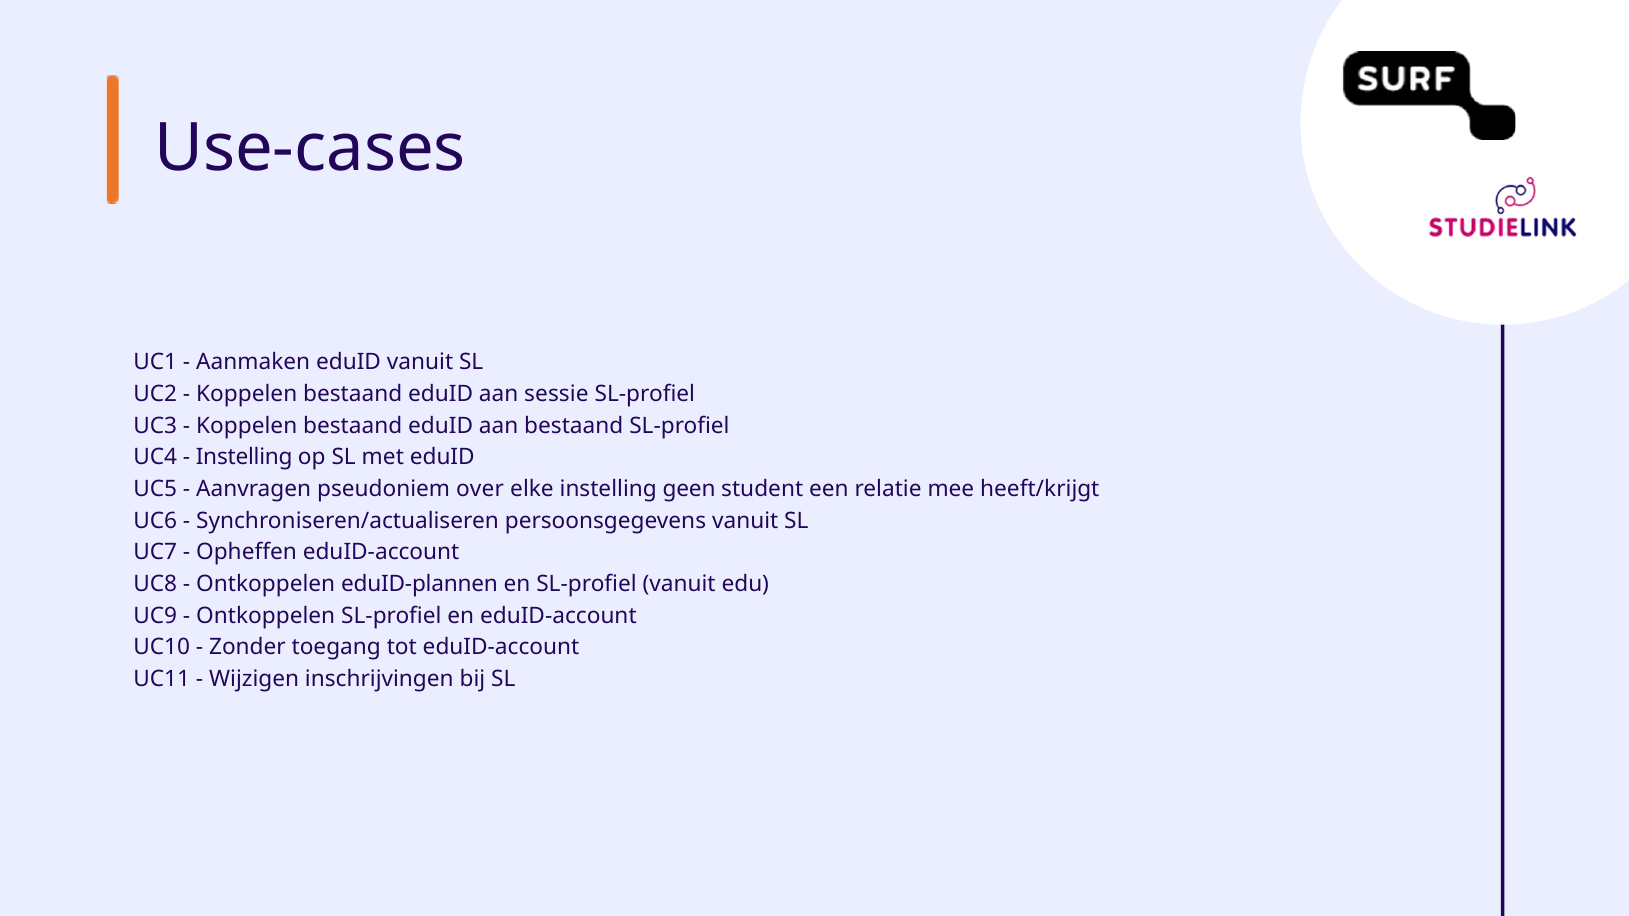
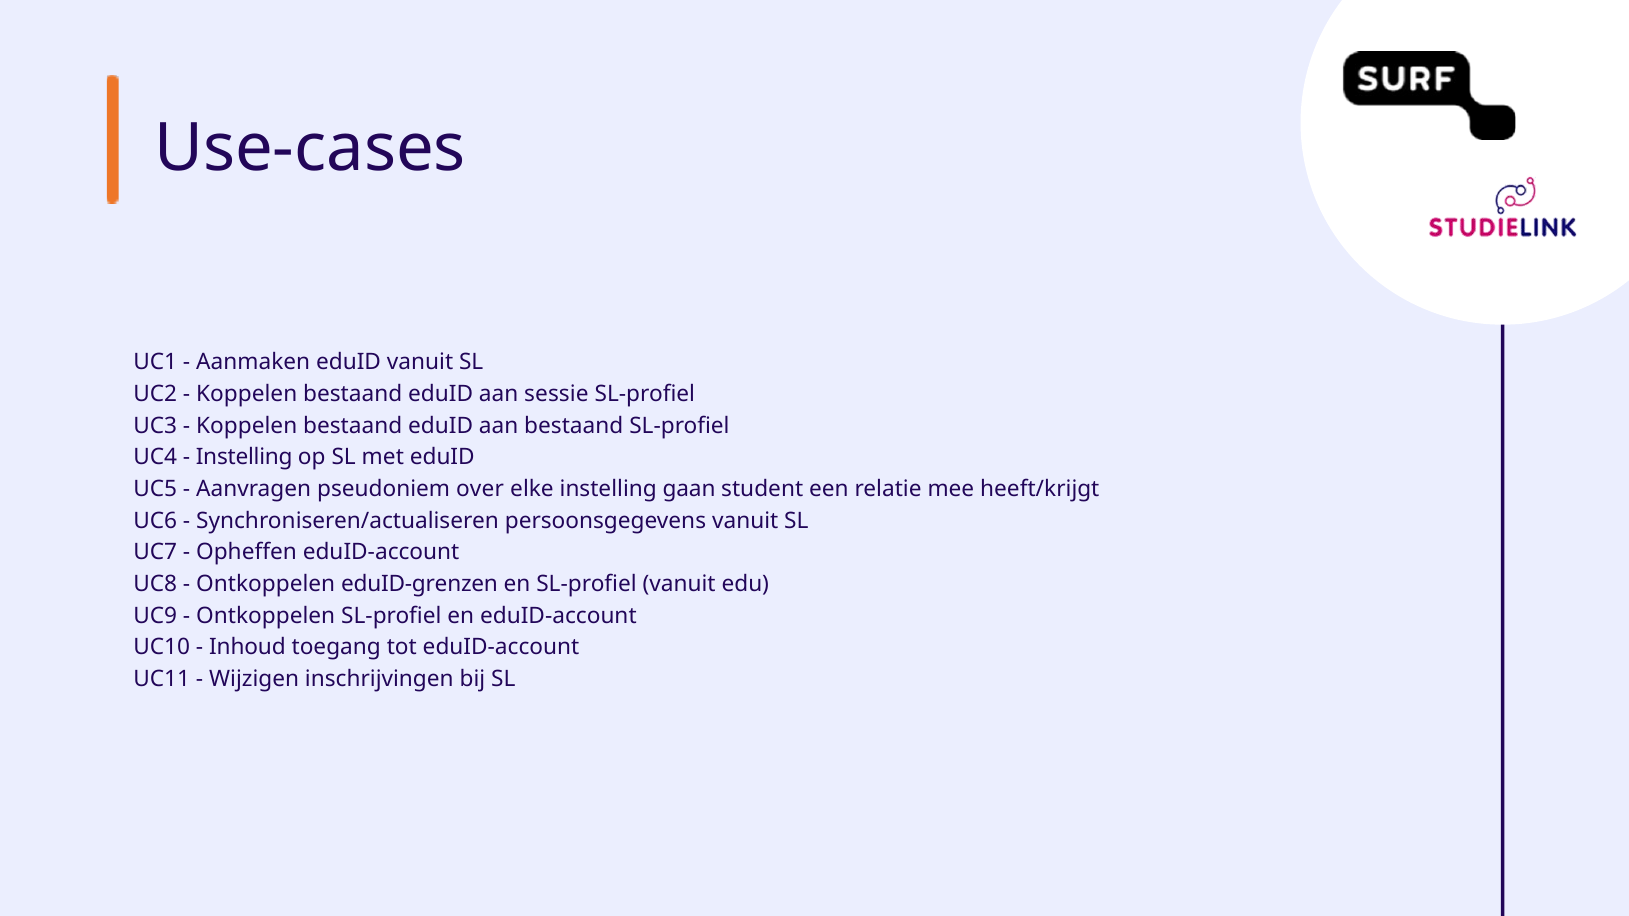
geen: geen -> gaan
eduID-plannen: eduID-plannen -> eduID-grenzen
Zonder: Zonder -> Inhoud
